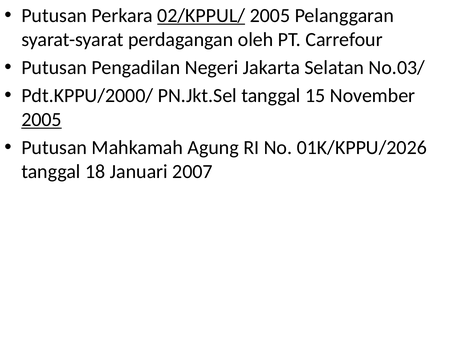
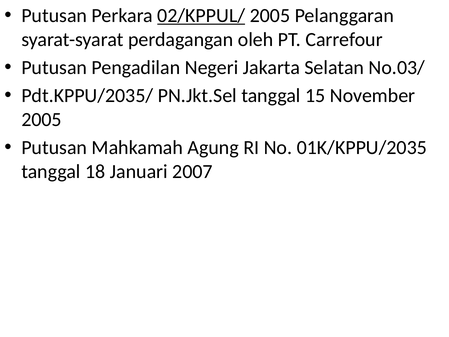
Pdt.KPPU/2000/: Pdt.KPPU/2000/ -> Pdt.KPPU/2035/
2005 at (42, 120) underline: present -> none
01K/KPPU/2026: 01K/KPPU/2026 -> 01K/KPPU/2035
